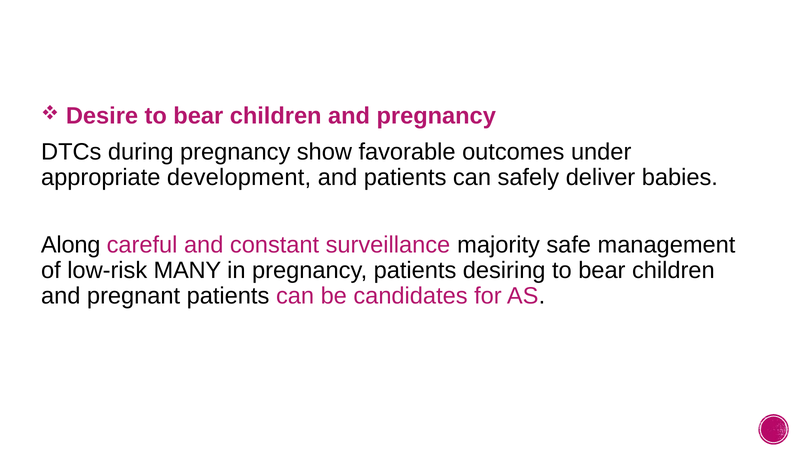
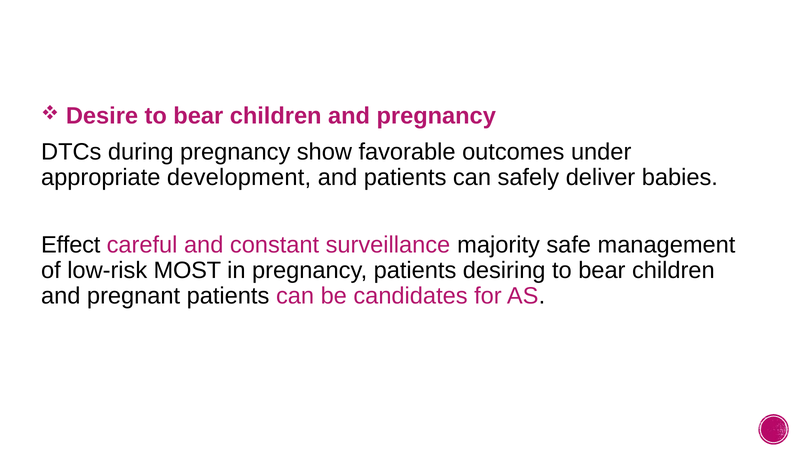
Along: Along -> Effect
MANY: MANY -> MOST
